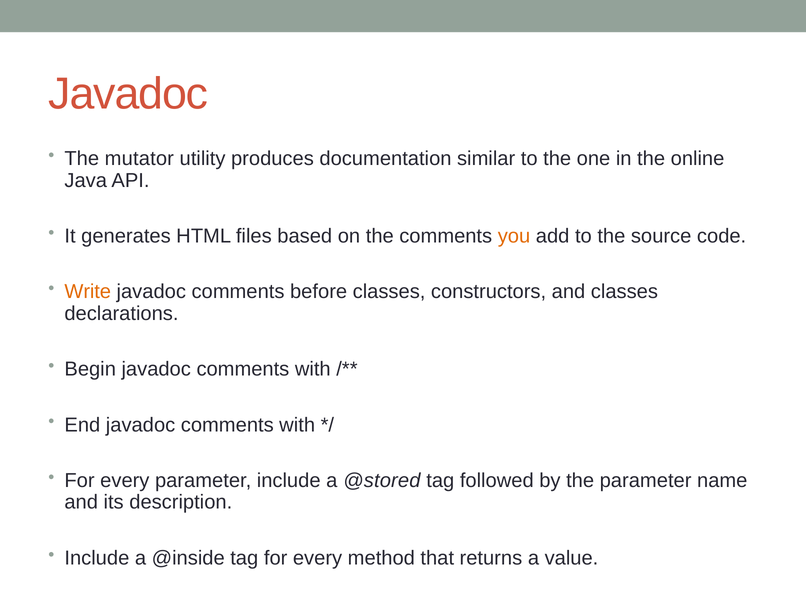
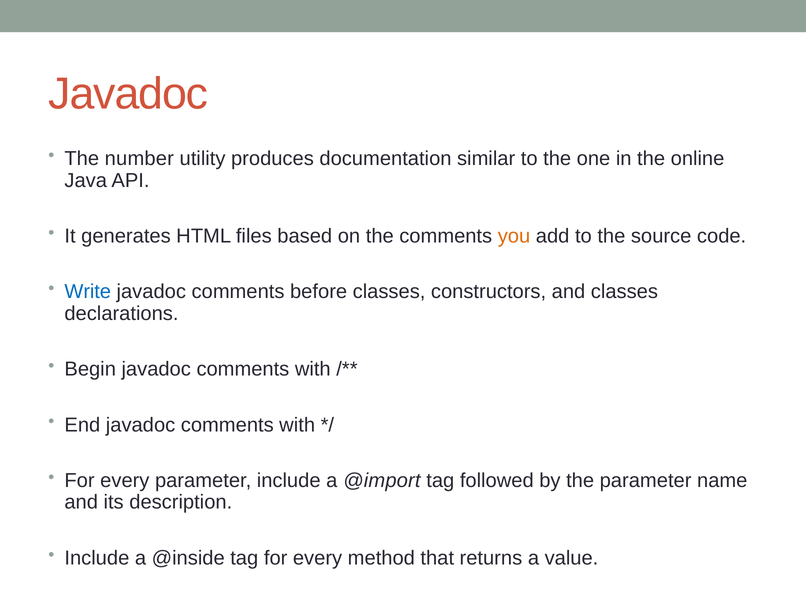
mutator: mutator -> number
Write colour: orange -> blue
@stored: @stored -> @import
